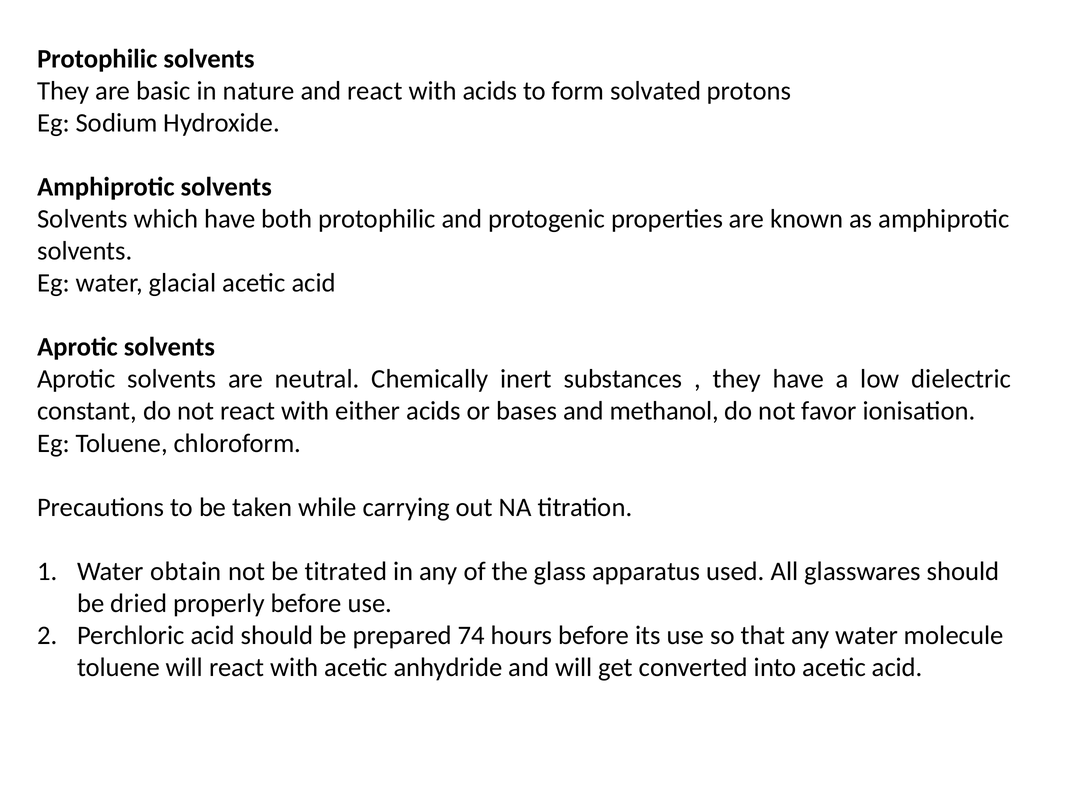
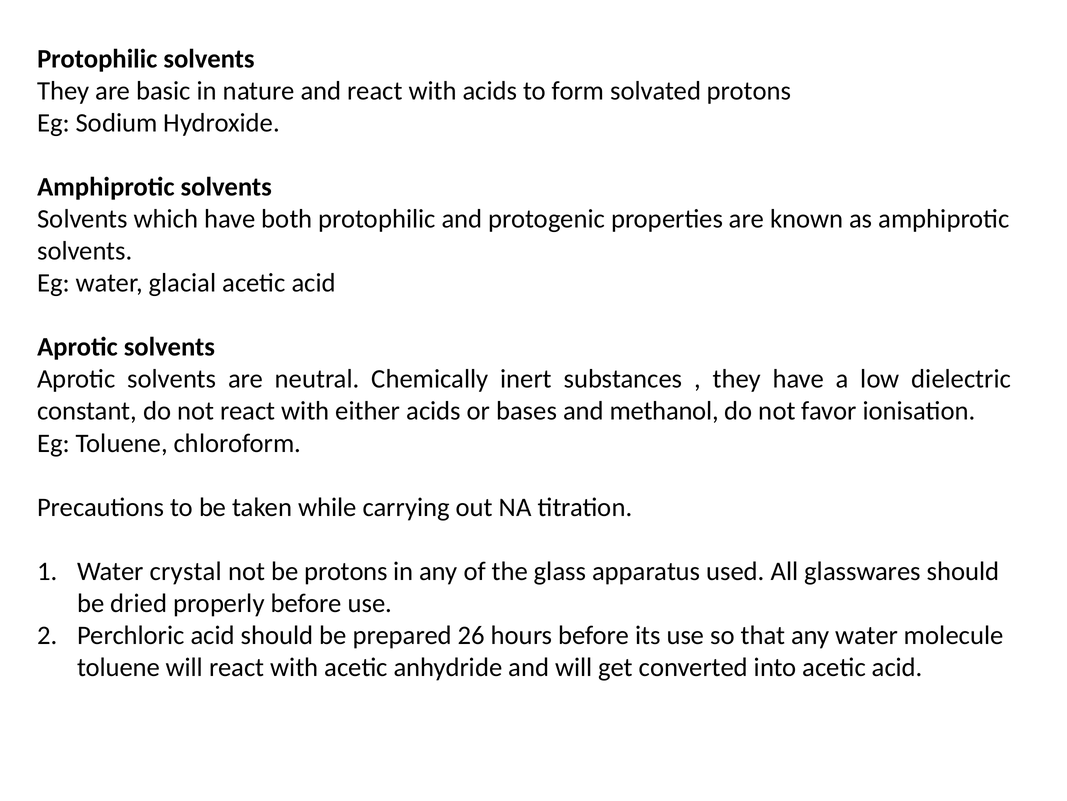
obtain: obtain -> crystal
be titrated: titrated -> protons
74: 74 -> 26
